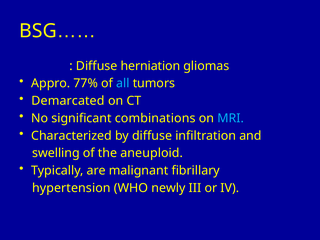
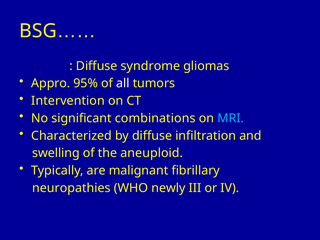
herniation: herniation -> syndrome
77%: 77% -> 95%
all colour: light blue -> white
Demarcated: Demarcated -> Intervention
hypertension: hypertension -> neuropathies
